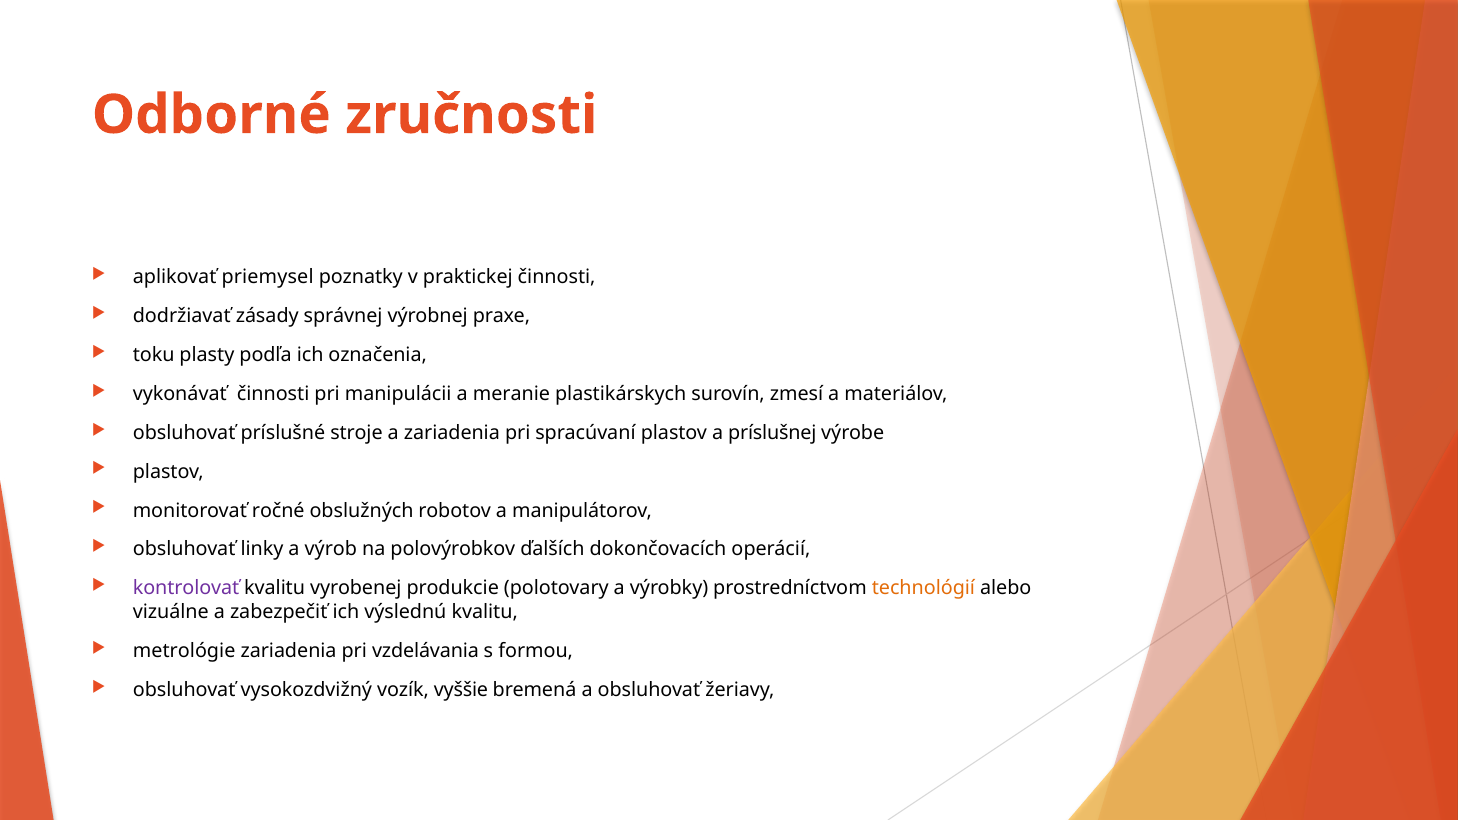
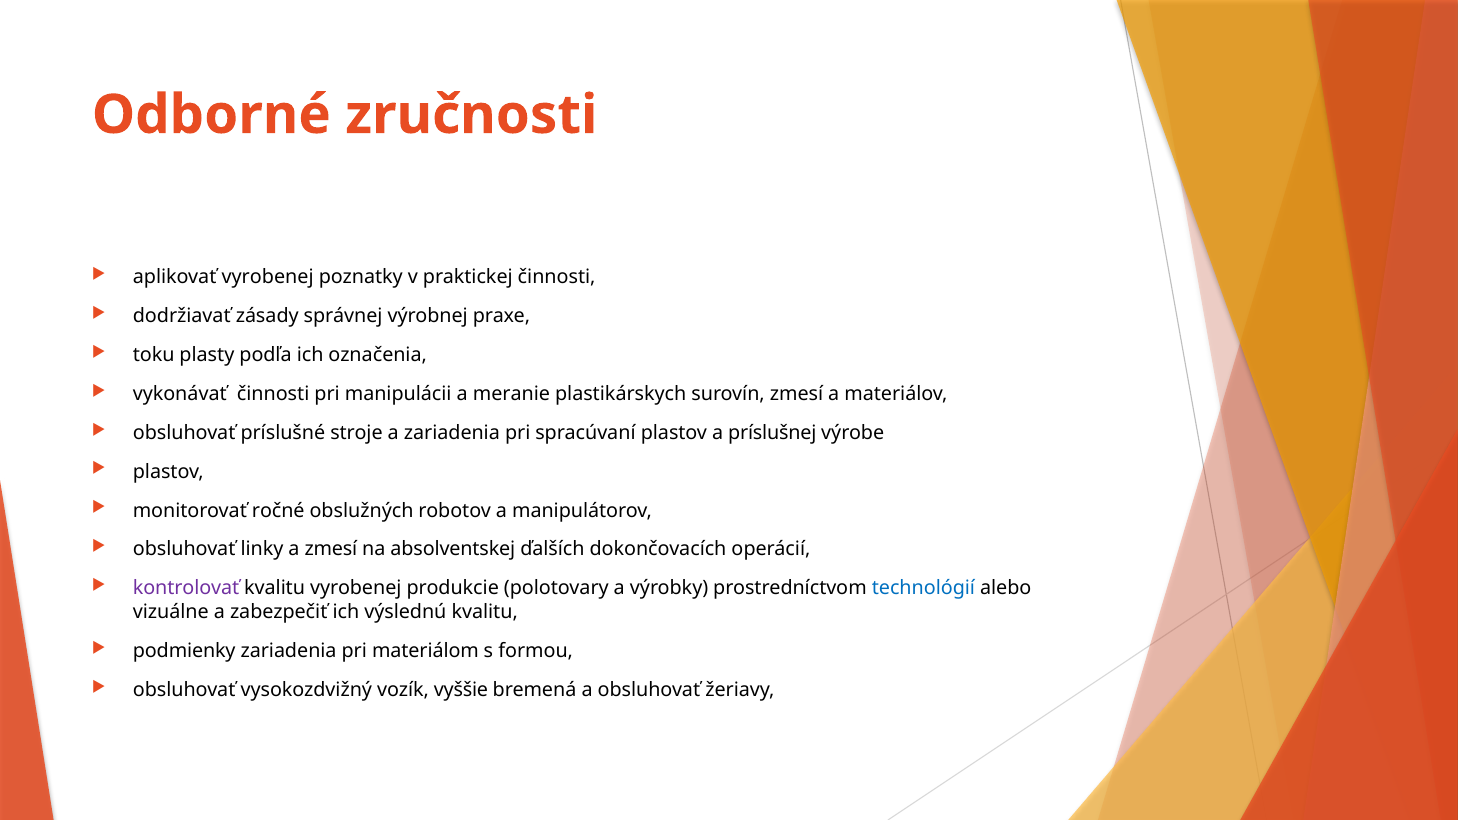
aplikovať priemysel: priemysel -> vyrobenej
a výrob: výrob -> zmesí
polovýrobkov: polovýrobkov -> absolventskej
technológií colour: orange -> blue
metrológie: metrológie -> podmienky
vzdelávania: vzdelávania -> materiálom
